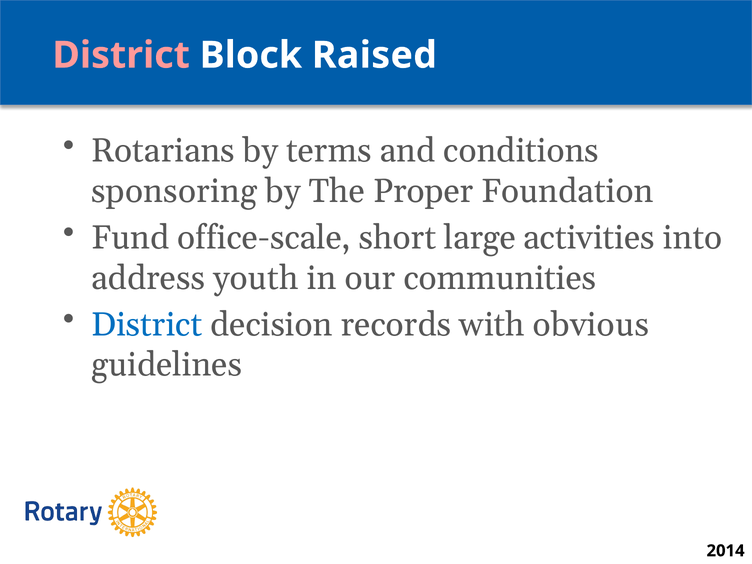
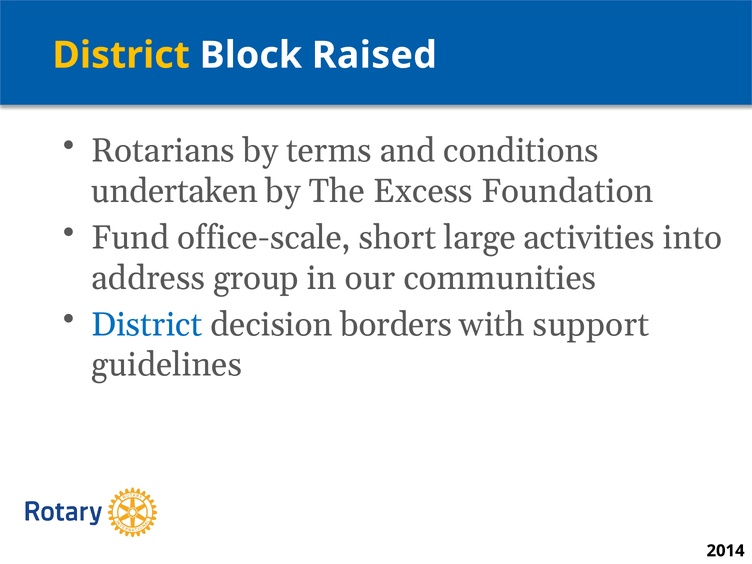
District at (121, 55) colour: pink -> yellow
sponsoring: sponsoring -> undertaken
Proper: Proper -> Excess
youth: youth -> group
records: records -> borders
obvious: obvious -> support
